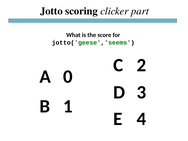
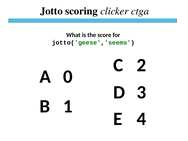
part: part -> ctga
